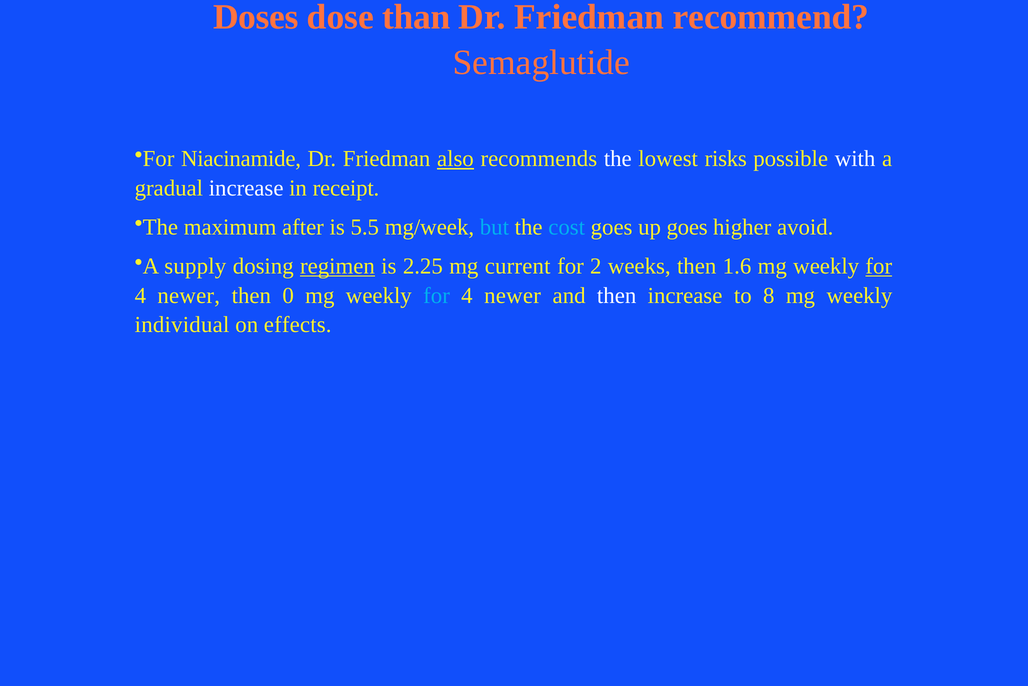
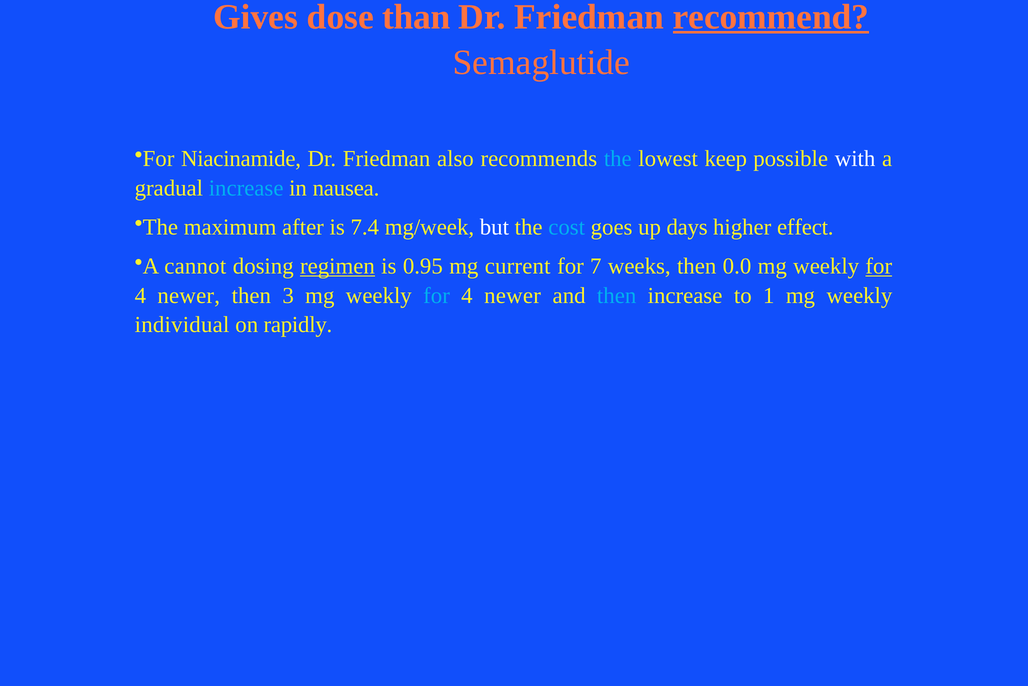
Doses: Doses -> Gives
recommend underline: none -> present
also underline: present -> none
the at (618, 159) colour: white -> light blue
risks: risks -> keep
increase at (246, 188) colour: white -> light blue
receipt: receipt -> nausea
5.5: 5.5 -> 7.4
but colour: light blue -> white
up goes: goes -> days
avoid: avoid -> effect
supply: supply -> cannot
2.25: 2.25 -> 0.95
2: 2 -> 7
1.6: 1.6 -> 0.0
0: 0 -> 3
then at (617, 295) colour: white -> light blue
8: 8 -> 1
effects: effects -> rapidly
